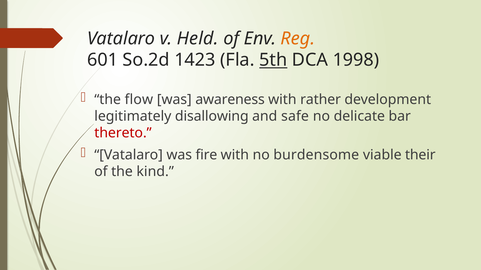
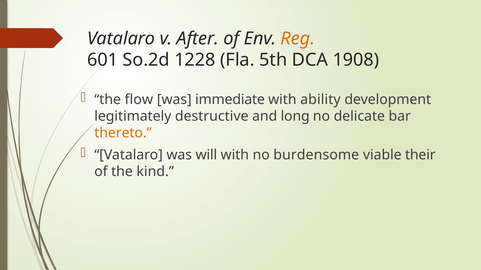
Held: Held -> After
1423: 1423 -> 1228
5th underline: present -> none
1998: 1998 -> 1908
awareness: awareness -> immediate
rather: rather -> ability
disallowing: disallowing -> destructive
safe: safe -> long
thereto colour: red -> orange
fire: fire -> will
